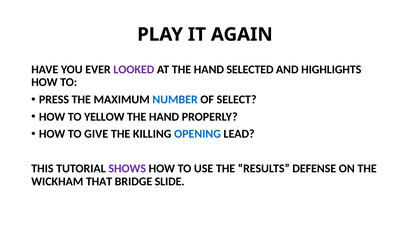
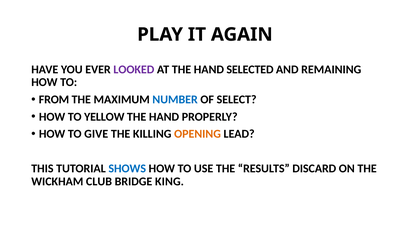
HIGHLIGHTS: HIGHLIGHTS -> REMAINING
PRESS: PRESS -> FROM
OPENING colour: blue -> orange
SHOWS colour: purple -> blue
DEFENSE: DEFENSE -> DISCARD
THAT: THAT -> CLUB
SLIDE: SLIDE -> KING
